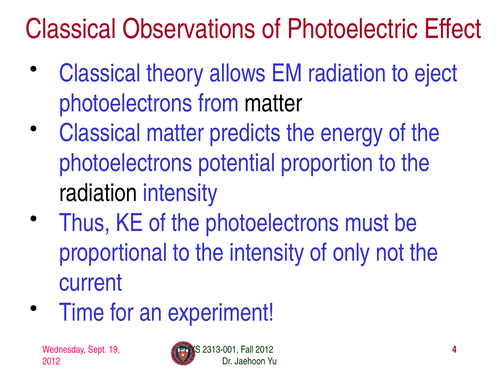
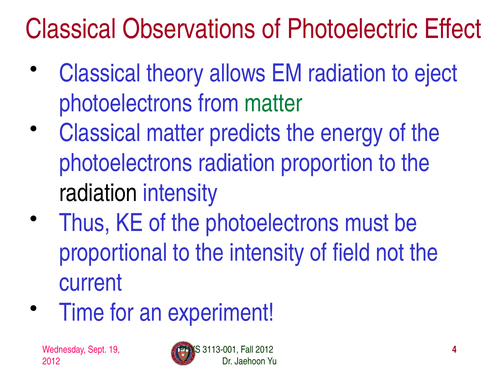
matter at (273, 103) colour: black -> green
photoelectrons potential: potential -> radiation
only: only -> field
2313-001: 2313-001 -> 3113-001
